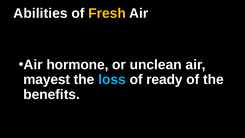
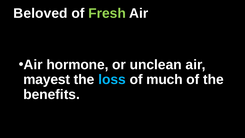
Abilities: Abilities -> Beloved
Fresh colour: yellow -> light green
ready: ready -> much
